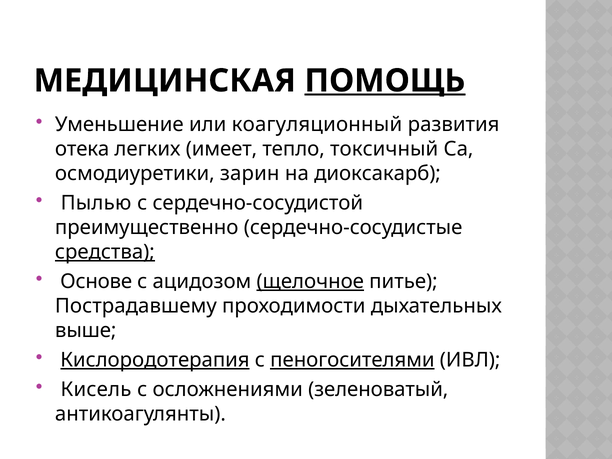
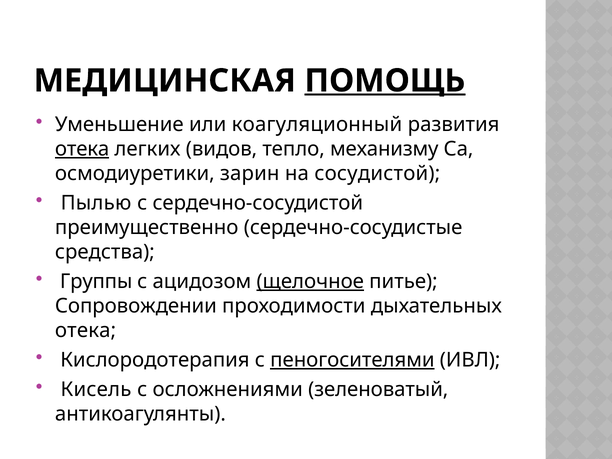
отека at (82, 149) underline: none -> present
имеет: имеет -> видов
токсичный: токсичный -> механизму
диоксакарб: диоксакарб -> сосудистой
средства underline: present -> none
Основе: Основе -> Группы
Пострадавшему: Пострадавшему -> Сопровождении
выше at (86, 330): выше -> отека
Кислородотерапия underline: present -> none
